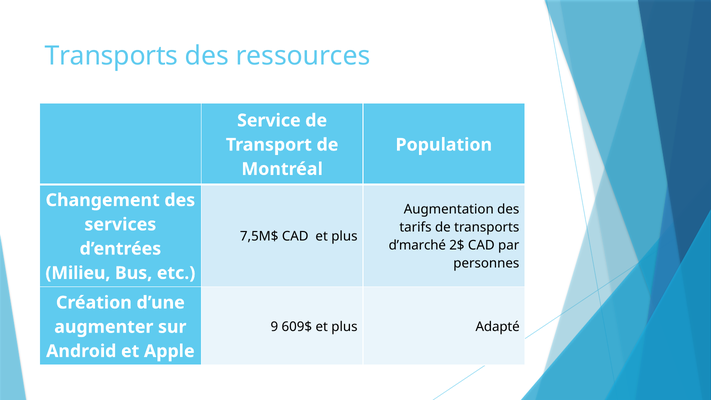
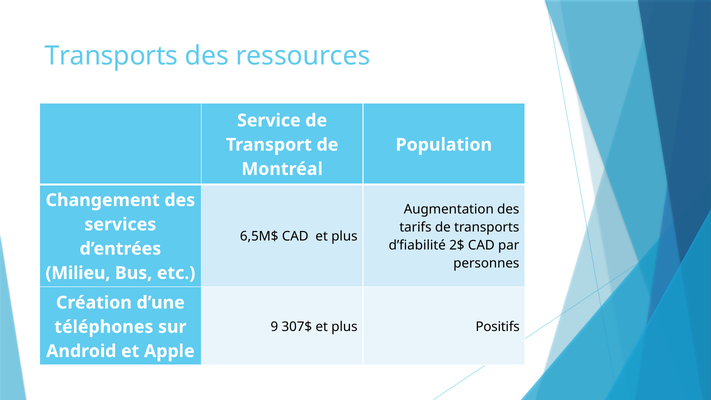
7,5M$: 7,5M$ -> 6,5M$
d’marché: d’marché -> d’fiabilité
609$: 609$ -> 307$
Adapté: Adapté -> Positifs
augmenter: augmenter -> téléphones
